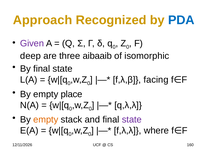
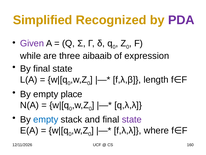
Approach: Approach -> Simplified
PDA colour: blue -> purple
deep: deep -> while
isomorphic: isomorphic -> expression
facing: facing -> length
empty at (46, 119) colour: orange -> blue
